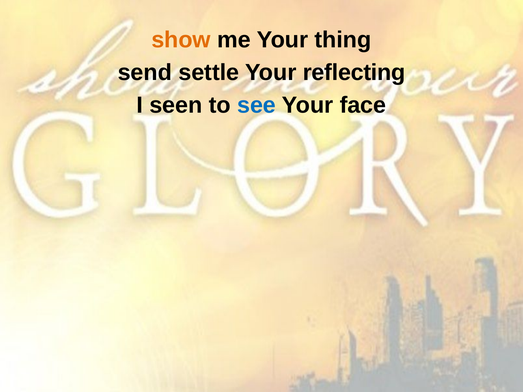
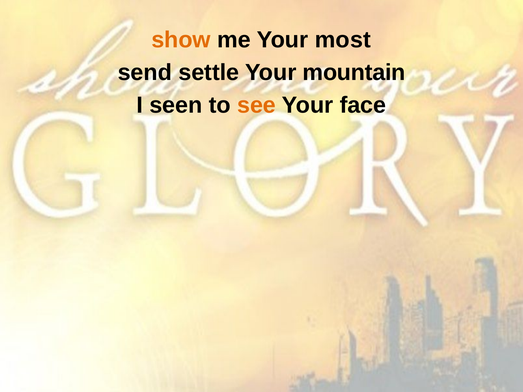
thing: thing -> most
reflecting: reflecting -> mountain
see colour: blue -> orange
